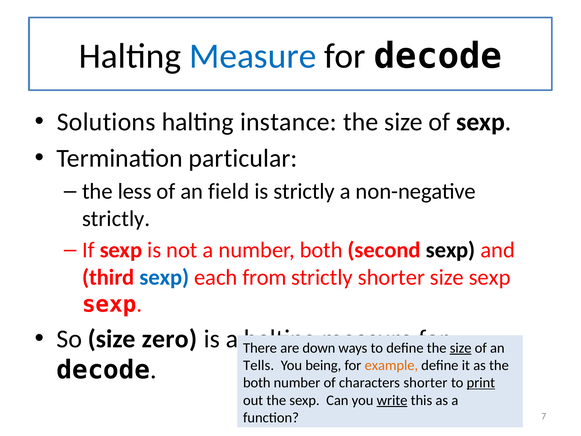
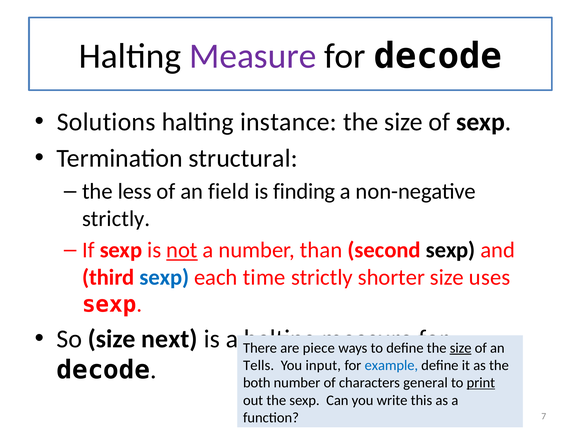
Measure at (253, 56) colour: blue -> purple
particular: particular -> structural
is strictly: strictly -> finding
not underline: none -> present
number both: both -> than
from: from -> time
size sexp: sexp -> uses
zero: zero -> next
down: down -> piece
being: being -> input
example colour: orange -> blue
characters shorter: shorter -> general
write underline: present -> none
